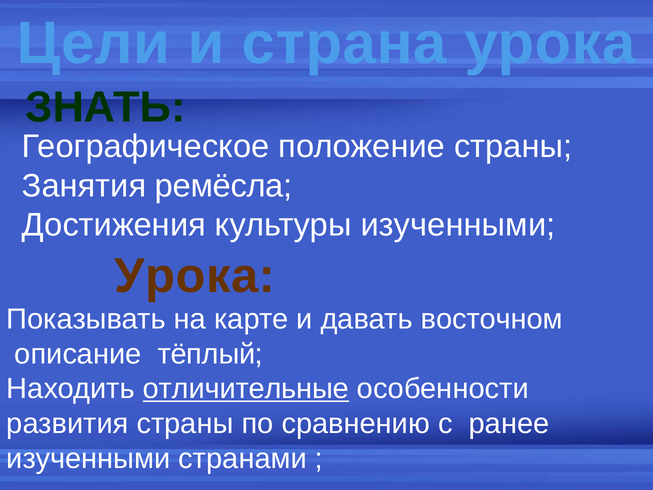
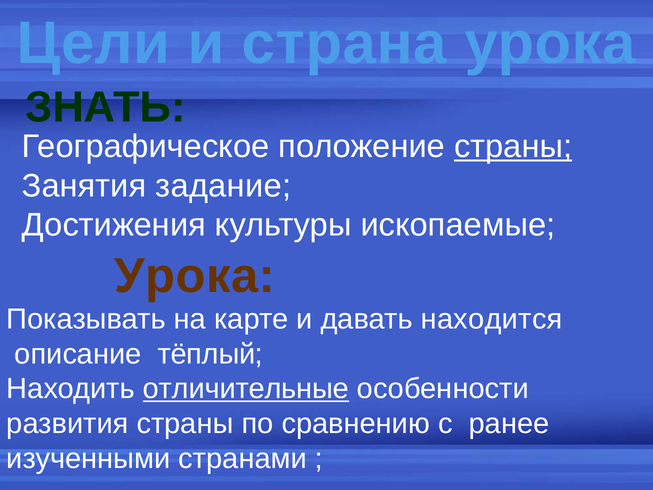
страны at (513, 147) underline: none -> present
ремёсла: ремёсла -> задание
культуры изученными: изученными -> ископаемые
восточном: восточном -> находится
